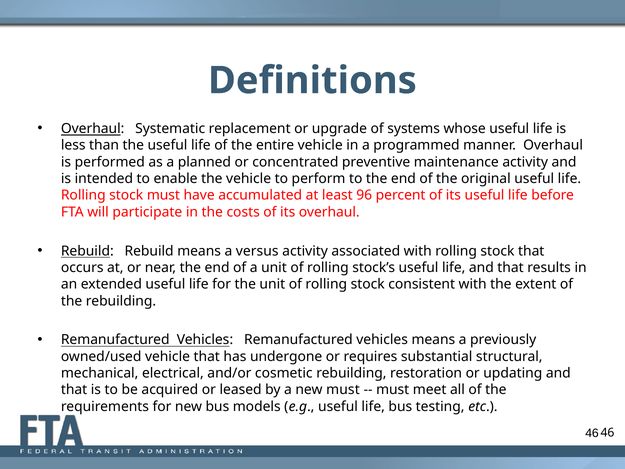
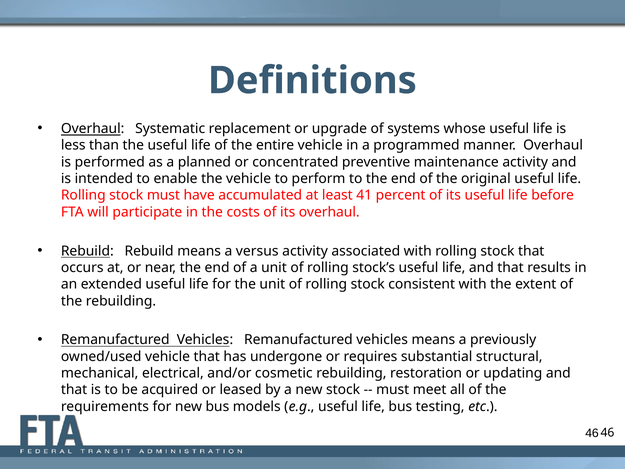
96: 96 -> 41
new must: must -> stock
